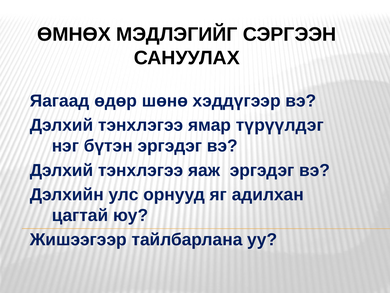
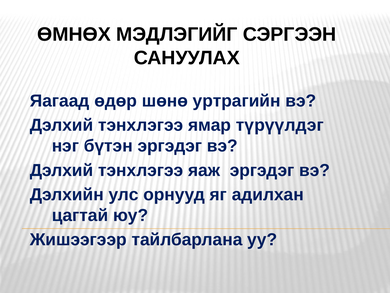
хэддүгээр: хэддүгээр -> уртрагийн
